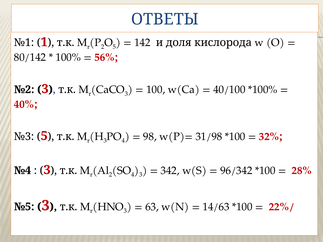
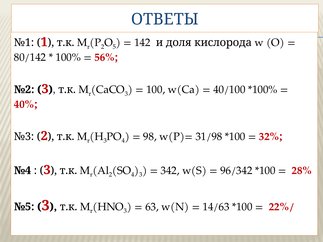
5 at (44, 136): 5 -> 2
